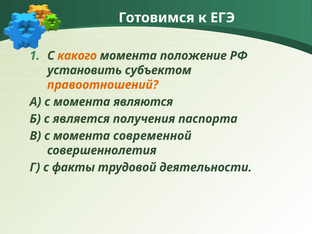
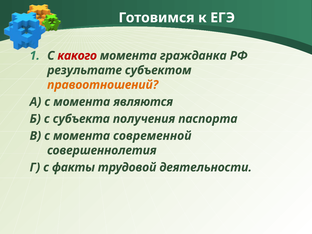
какого colour: orange -> red
положение: положение -> гражданка
установить: установить -> результате
является: является -> субъекта
